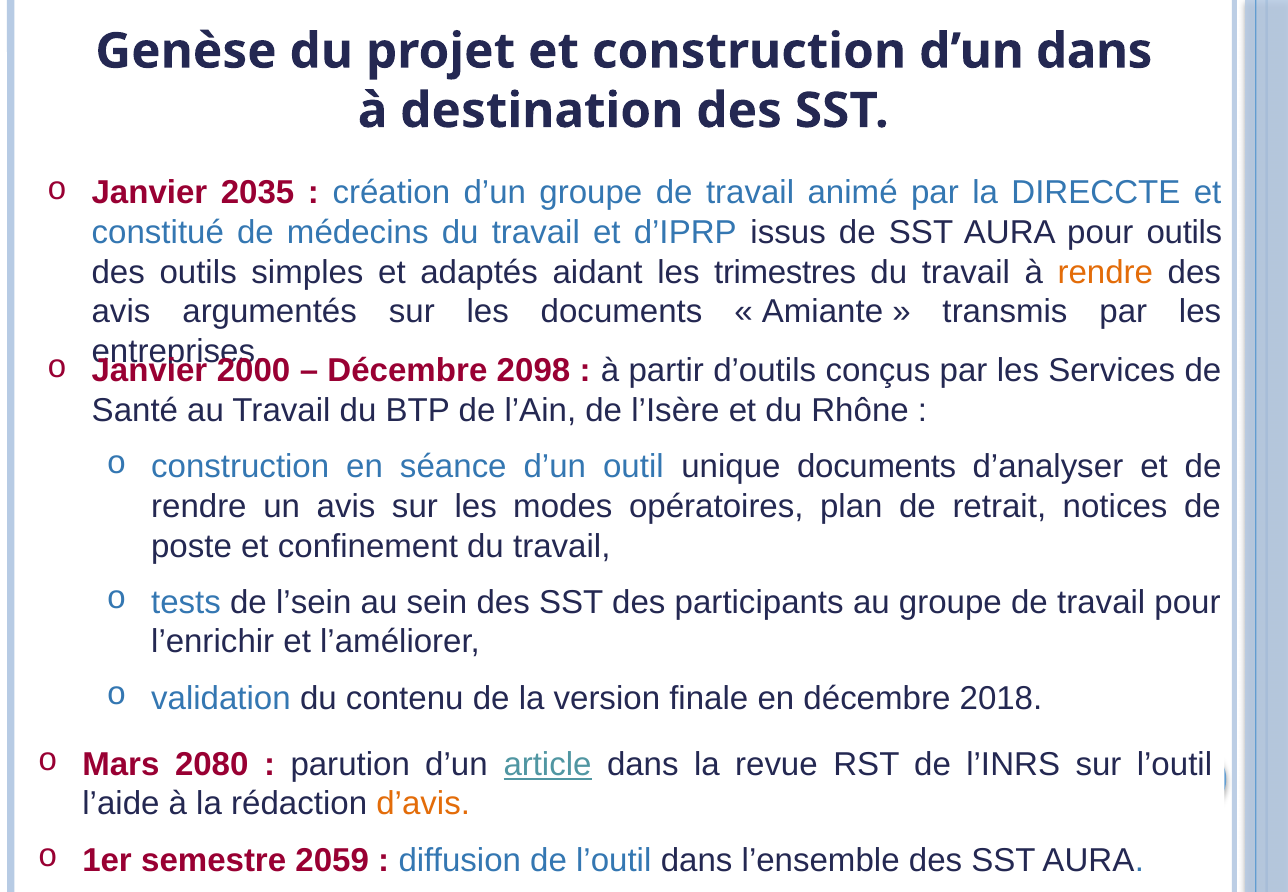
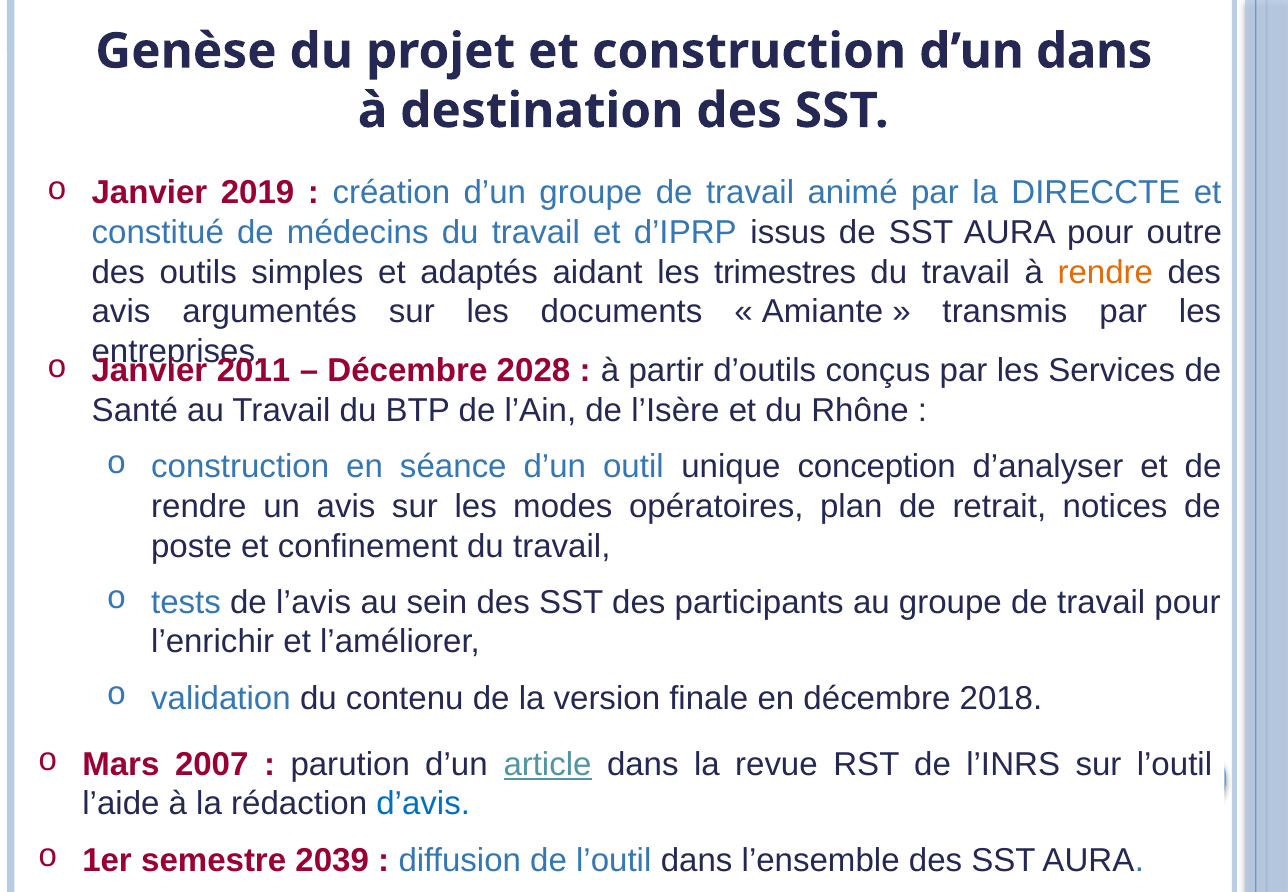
2035: 2035 -> 2019
pour outils: outils -> outre
2000: 2000 -> 2011
2098: 2098 -> 2028
unique documents: documents -> conception
l’sein: l’sein -> l’avis
2080: 2080 -> 2007
d’avis colour: orange -> blue
2059: 2059 -> 2039
